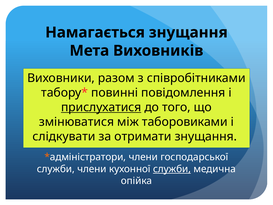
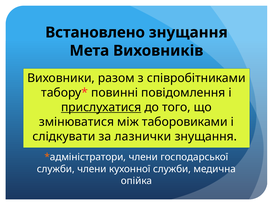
Намагається: Намагається -> Встановлено
отримати: отримати -> лазнички
служби at (172, 169) underline: present -> none
